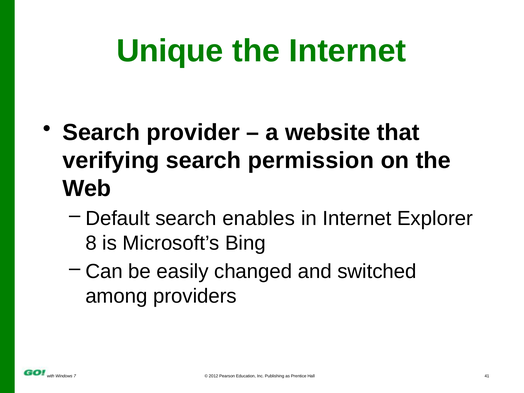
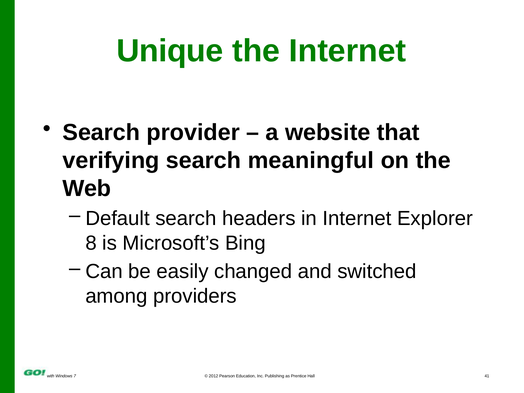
permission: permission -> meaningful
enables: enables -> headers
